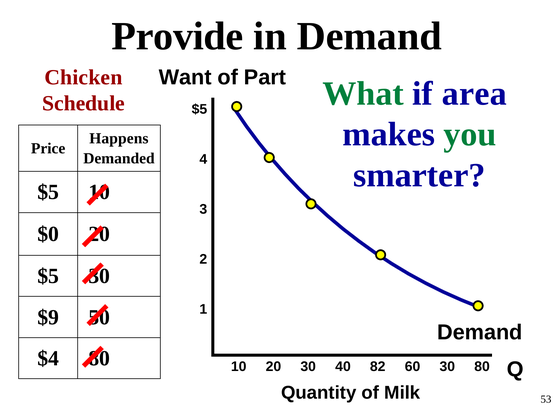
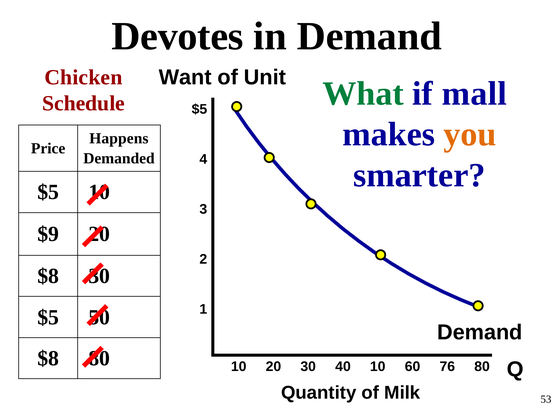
Provide: Provide -> Devotes
Part: Part -> Unit
area: area -> mall
you colour: green -> orange
$0: $0 -> $9
$5 at (48, 277): $5 -> $8
$9 at (48, 318): $9 -> $5
$4 at (48, 359): $4 -> $8
40 82: 82 -> 10
60 30: 30 -> 76
